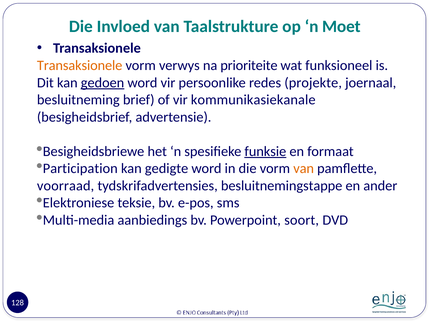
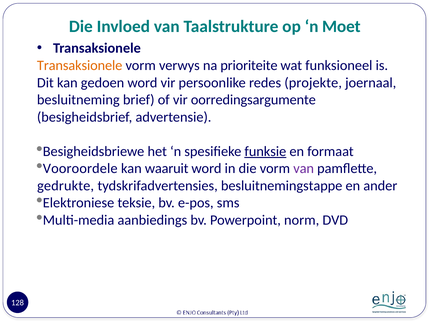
gedoen underline: present -> none
kommunikasiekanale: kommunikasiekanale -> oorredingsargumente
Participation: Participation -> Vooroordele
gedigte: gedigte -> waaruit
van at (304, 168) colour: orange -> purple
voorraad: voorraad -> gedrukte
soort: soort -> norm
